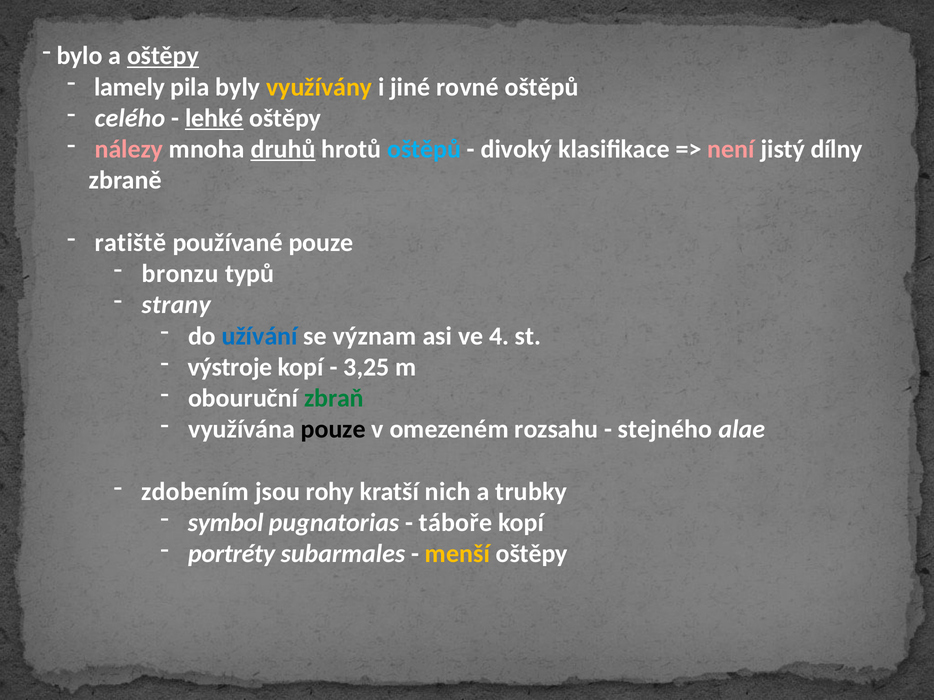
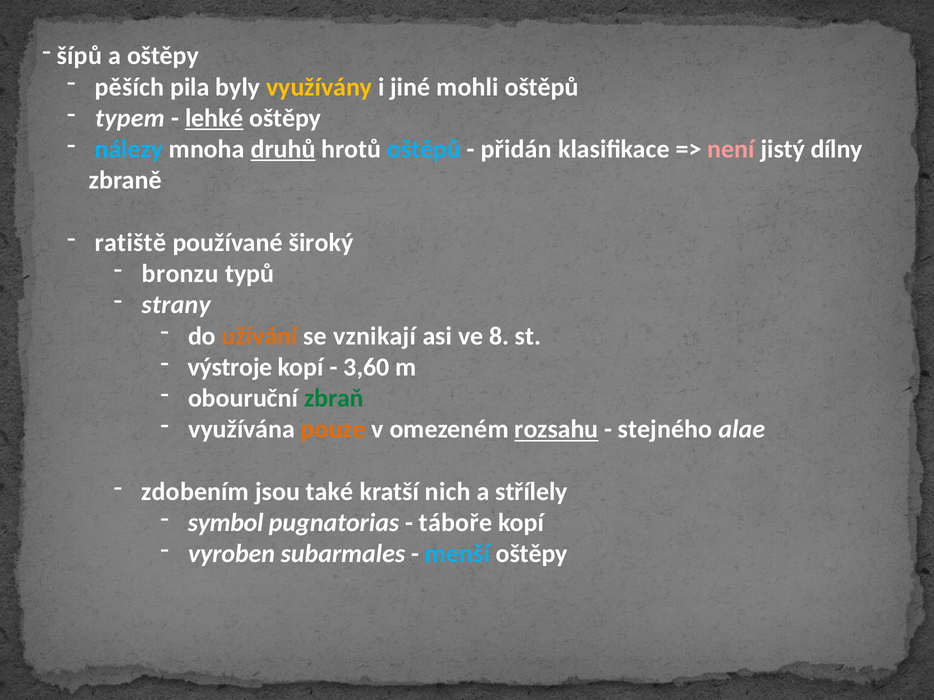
bylo: bylo -> šípů
oštěpy at (163, 56) underline: present -> none
lamely: lamely -> pěších
rovné: rovné -> mohli
celého: celého -> typem
nálezy colour: pink -> light blue
divoký: divoký -> přidán
používané pouze: pouze -> široký
užívání colour: blue -> orange
význam: význam -> vznikají
4: 4 -> 8
3,25: 3,25 -> 3,60
pouze at (333, 430) colour: black -> orange
rozsahu underline: none -> present
rohy: rohy -> také
trubky: trubky -> střílely
portréty: portréty -> vyroben
menší colour: yellow -> light blue
